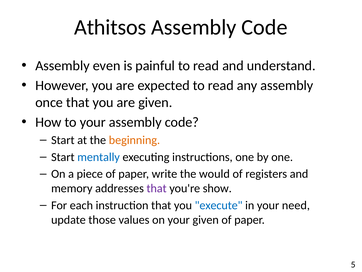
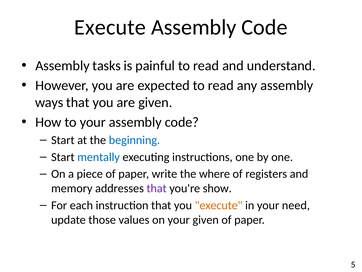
Athitsos at (110, 27): Athitsos -> Execute
even: even -> tasks
once: once -> ways
beginning colour: orange -> blue
would: would -> where
execute at (219, 205) colour: blue -> orange
